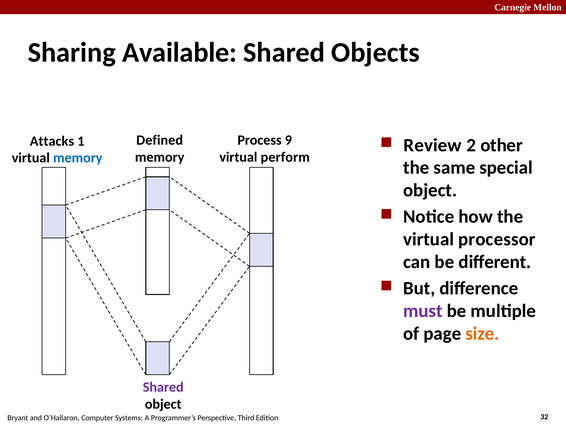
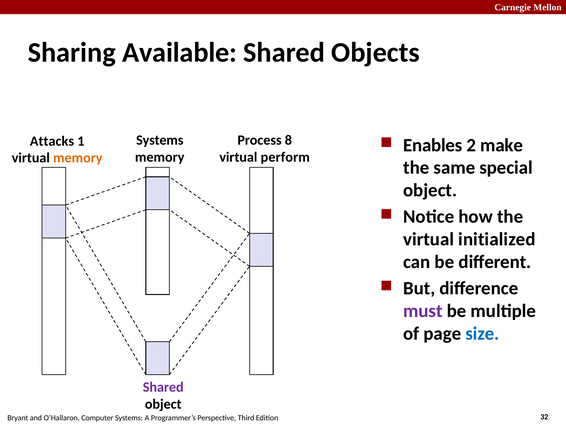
Defined at (160, 140): Defined -> Systems
9: 9 -> 8
Review: Review -> Enables
other: other -> make
memory at (78, 158) colour: blue -> orange
processor: processor -> initialized
size colour: orange -> blue
